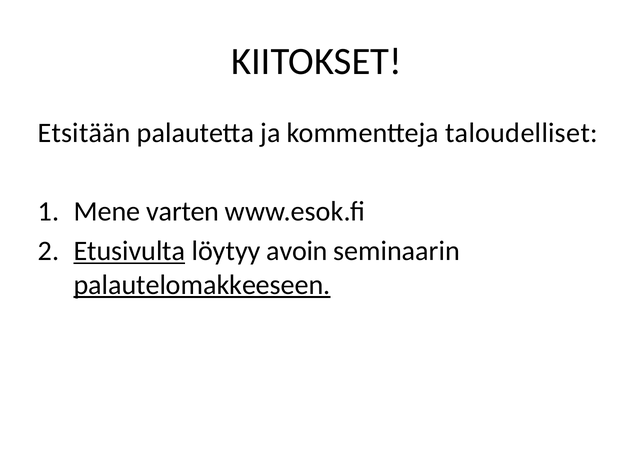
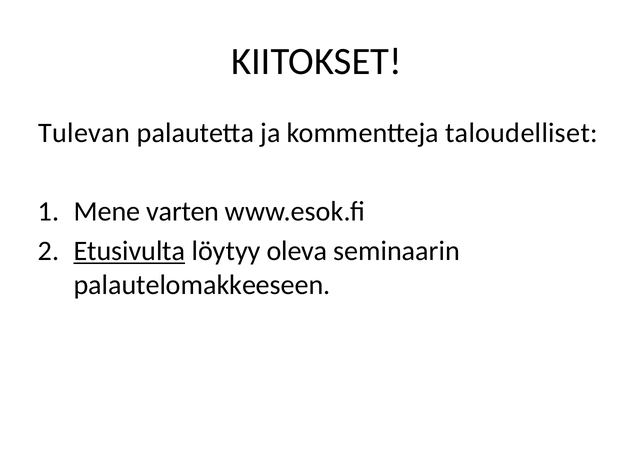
Etsitään: Etsitään -> Tulevan
avoin: avoin -> oleva
palautelomakkeeseen underline: present -> none
